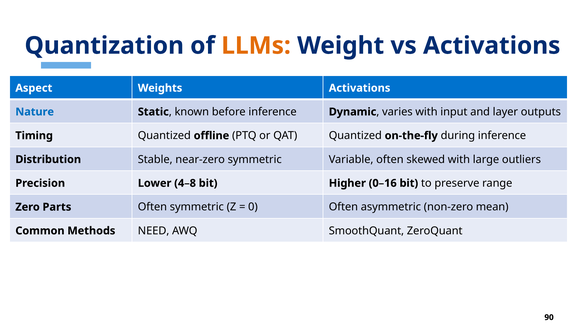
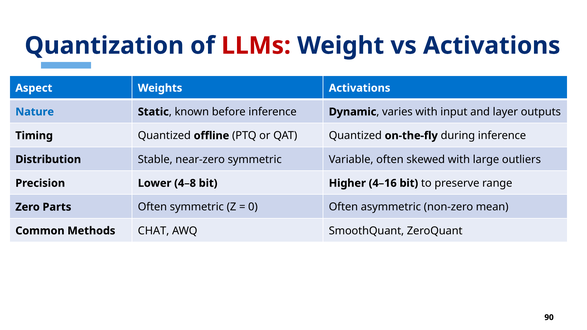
LLMs colour: orange -> red
0–16: 0–16 -> 4–16
NEED: NEED -> CHAT
